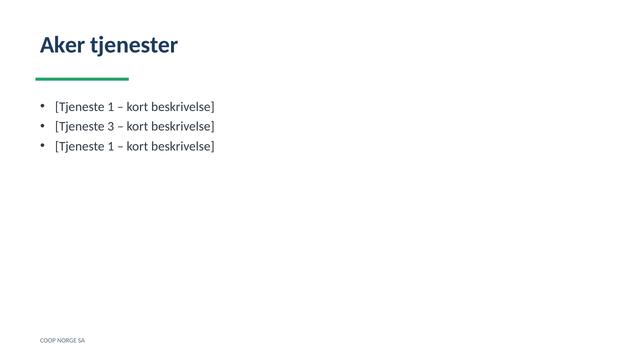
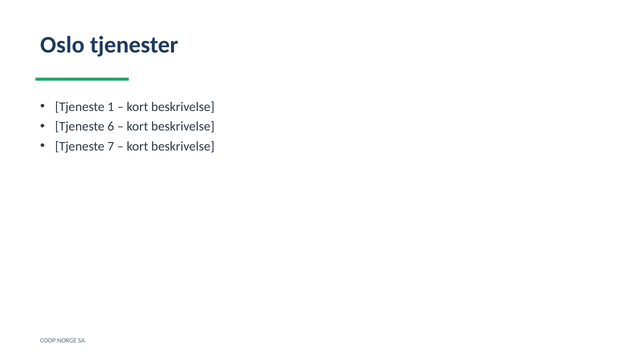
Aker: Aker -> Oslo
3: 3 -> 6
1 at (111, 147): 1 -> 7
